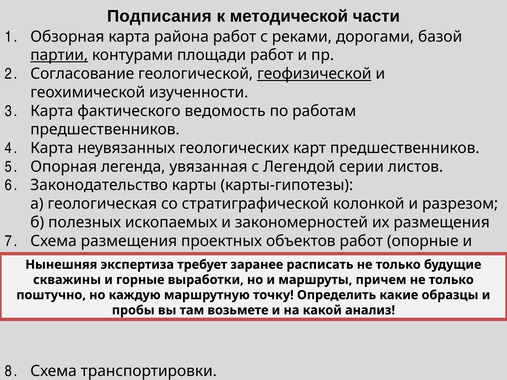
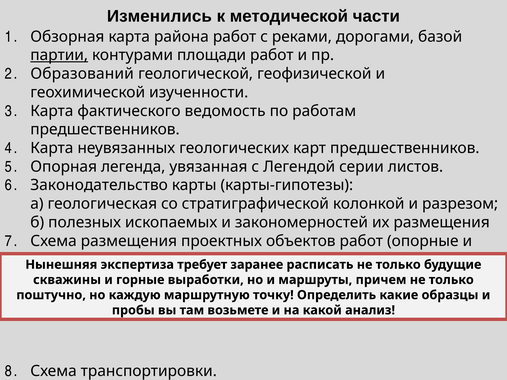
Подписания: Подписания -> Изменились
Согласование: Согласование -> Образований
геофизической underline: present -> none
